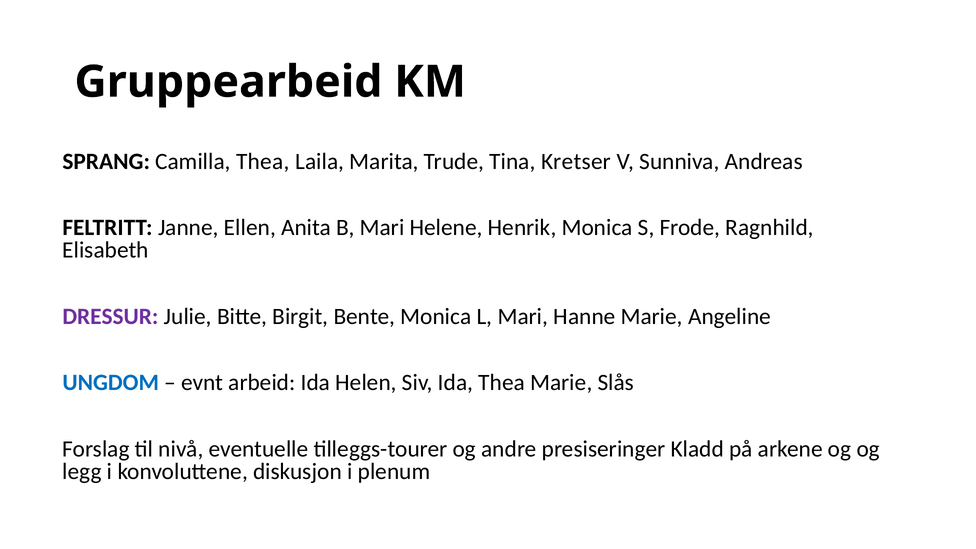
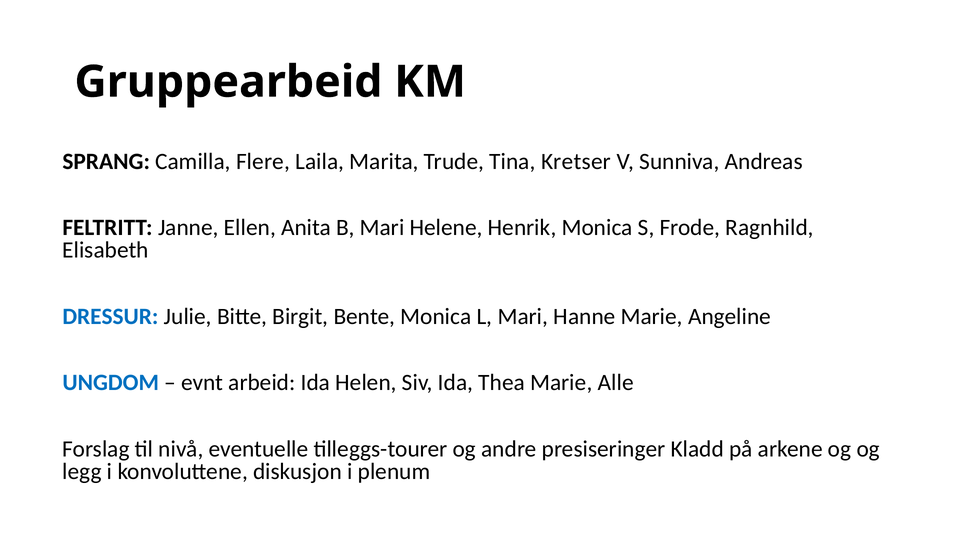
Camilla Thea: Thea -> Flere
DRESSUR colour: purple -> blue
Slås: Slås -> Alle
